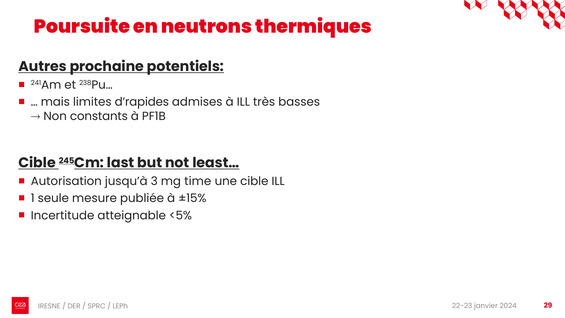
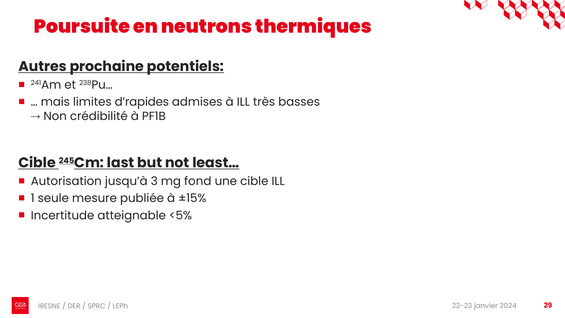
constants: constants -> crédibilité
time: time -> fond
